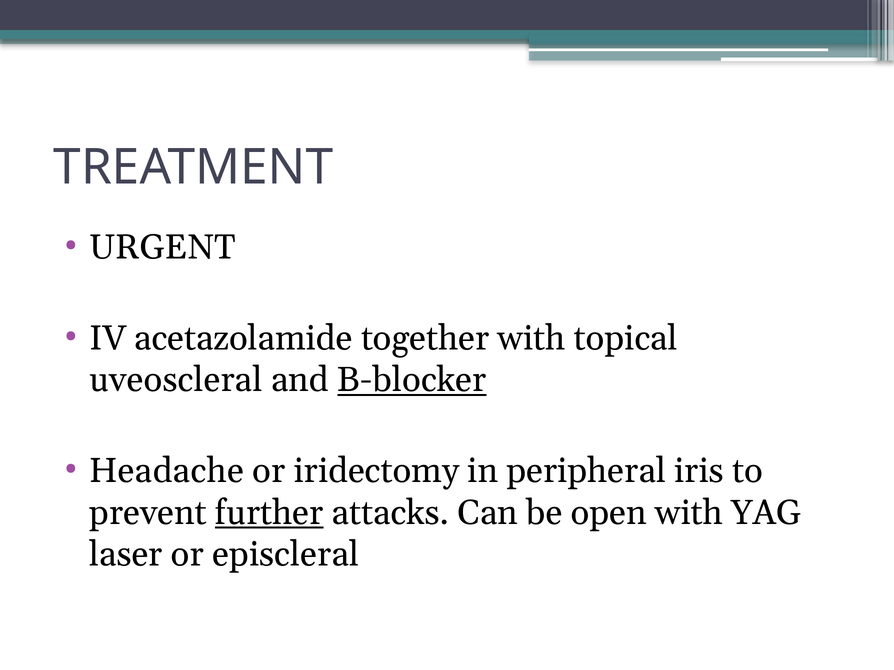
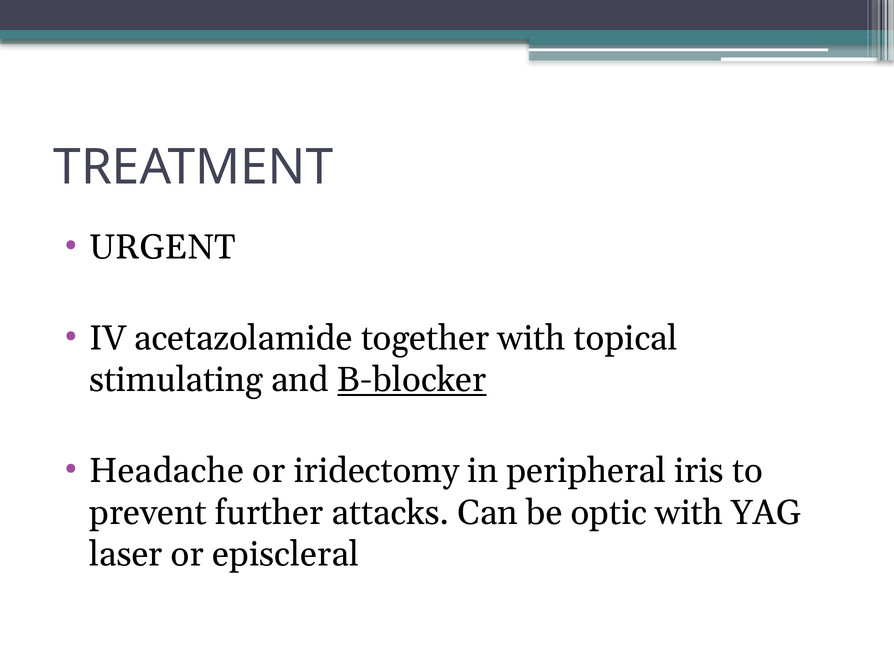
uveoscleral: uveoscleral -> stimulating
further underline: present -> none
open: open -> optic
